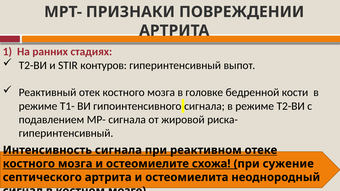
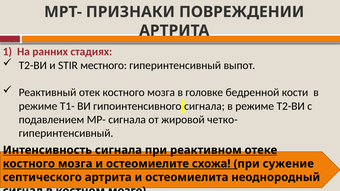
контуров: контуров -> местного
риска-: риска- -> четко-
